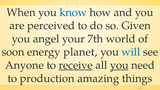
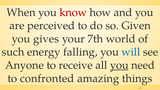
know colour: blue -> red
angel: angel -> gives
soon: soon -> such
planet: planet -> falling
receive underline: present -> none
production: production -> confronted
